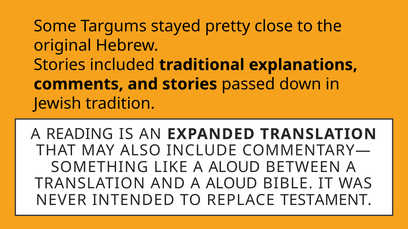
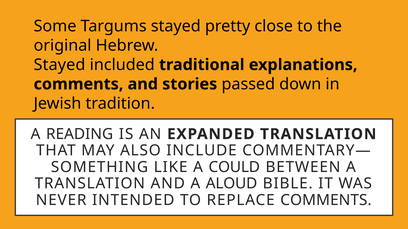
Stories at (60, 65): Stories -> Stayed
LIKE A ALOUD: ALOUD -> COULD
REPLACE TESTAMENT: TESTAMENT -> COMMENTS
